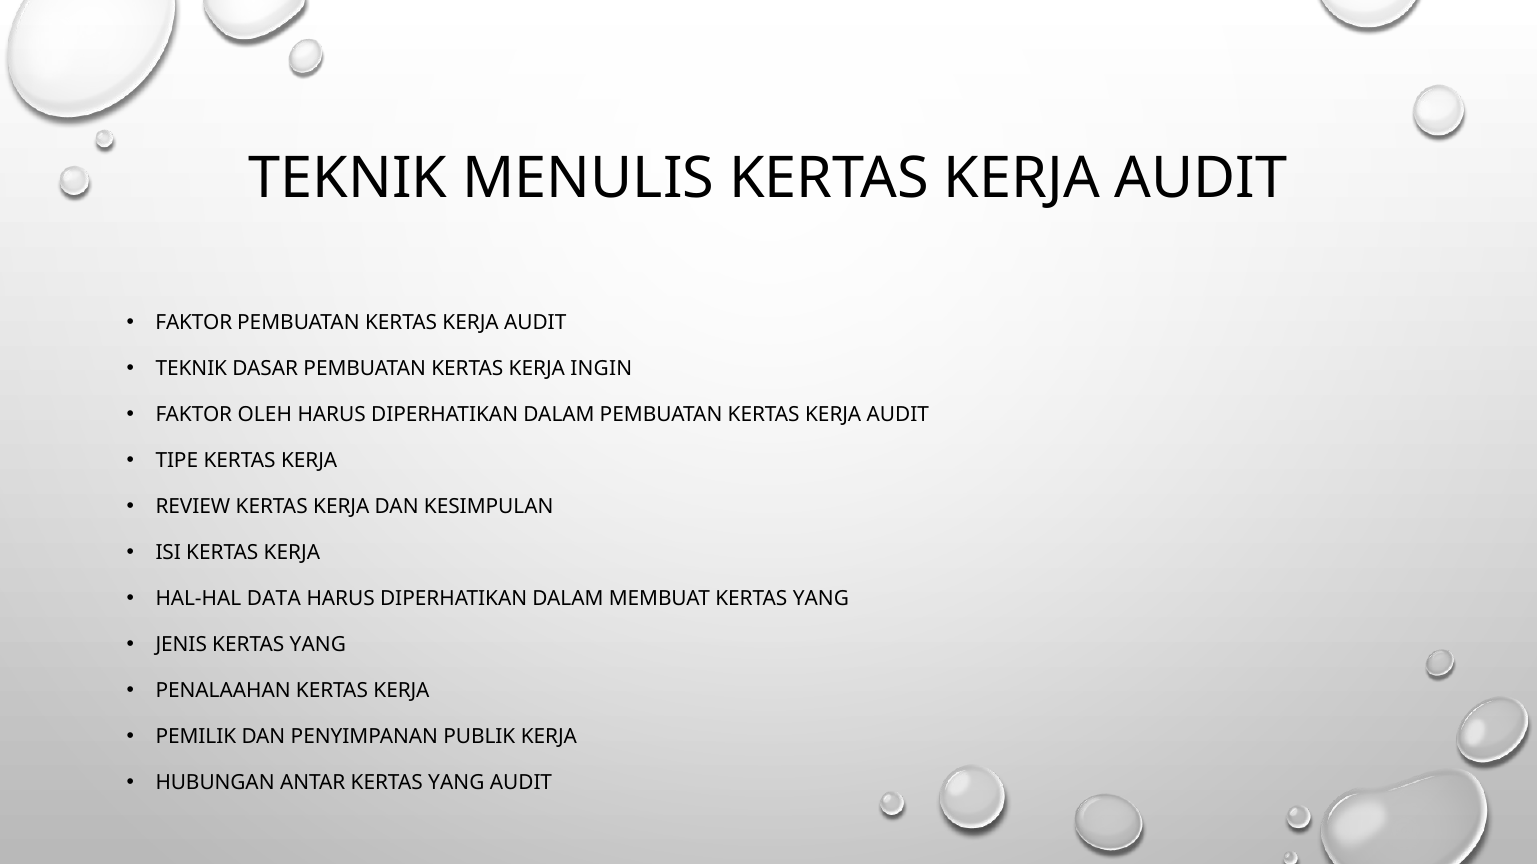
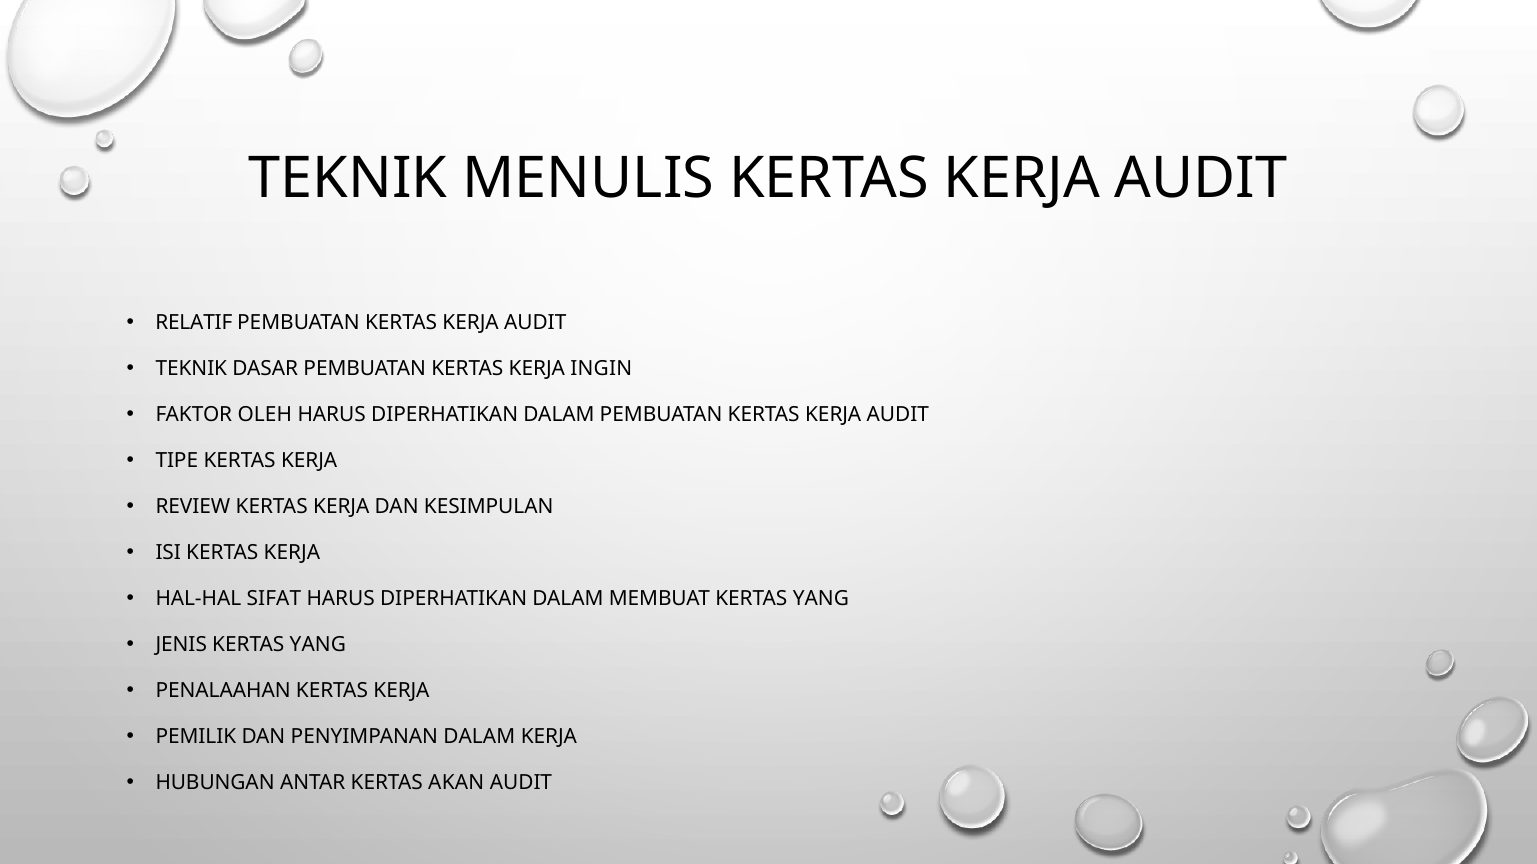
FAKTOR at (194, 323): FAKTOR -> RELATIF
DATA: DATA -> SIFAT
PENYIMPANAN PUBLIK: PUBLIK -> DALAM
ANTAR KERTAS YANG: YANG -> AKAN
